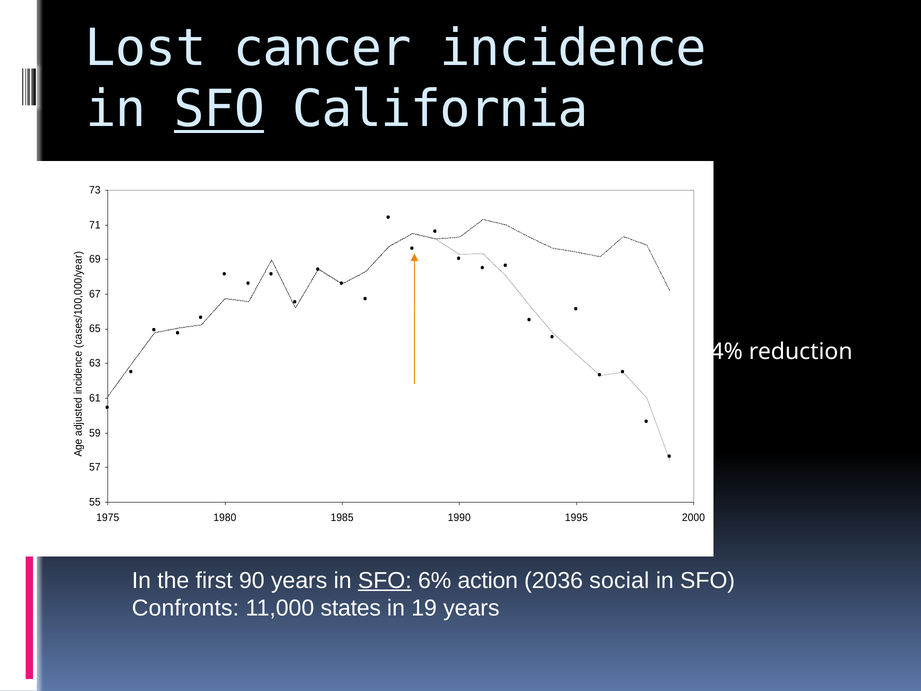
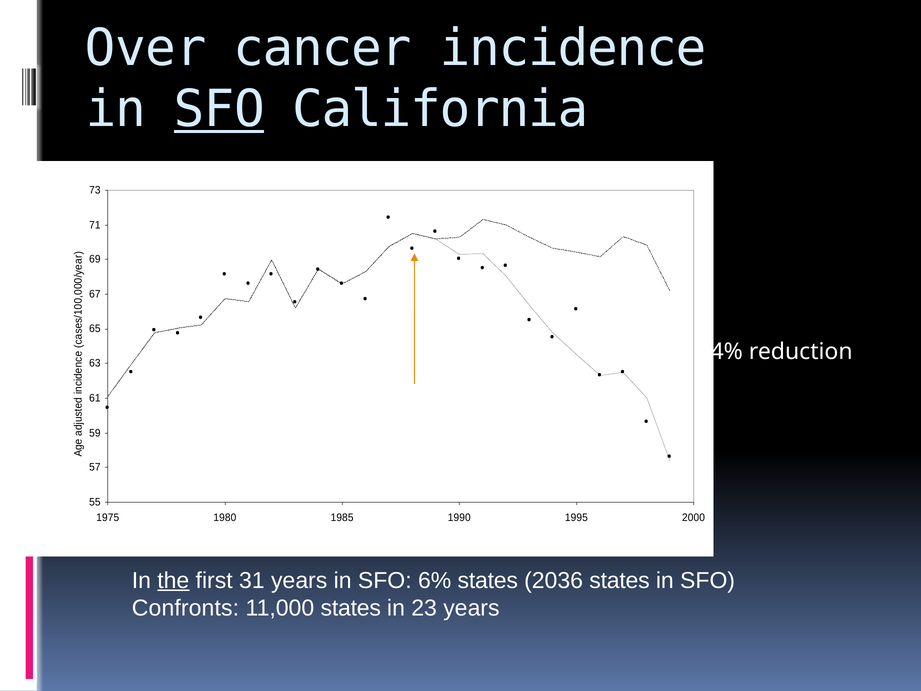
Lost: Lost -> Over
the underline: none -> present
90: 90 -> 31
SFO at (385, 580) underline: present -> none
6% action: action -> states
2036 social: social -> states
19: 19 -> 23
